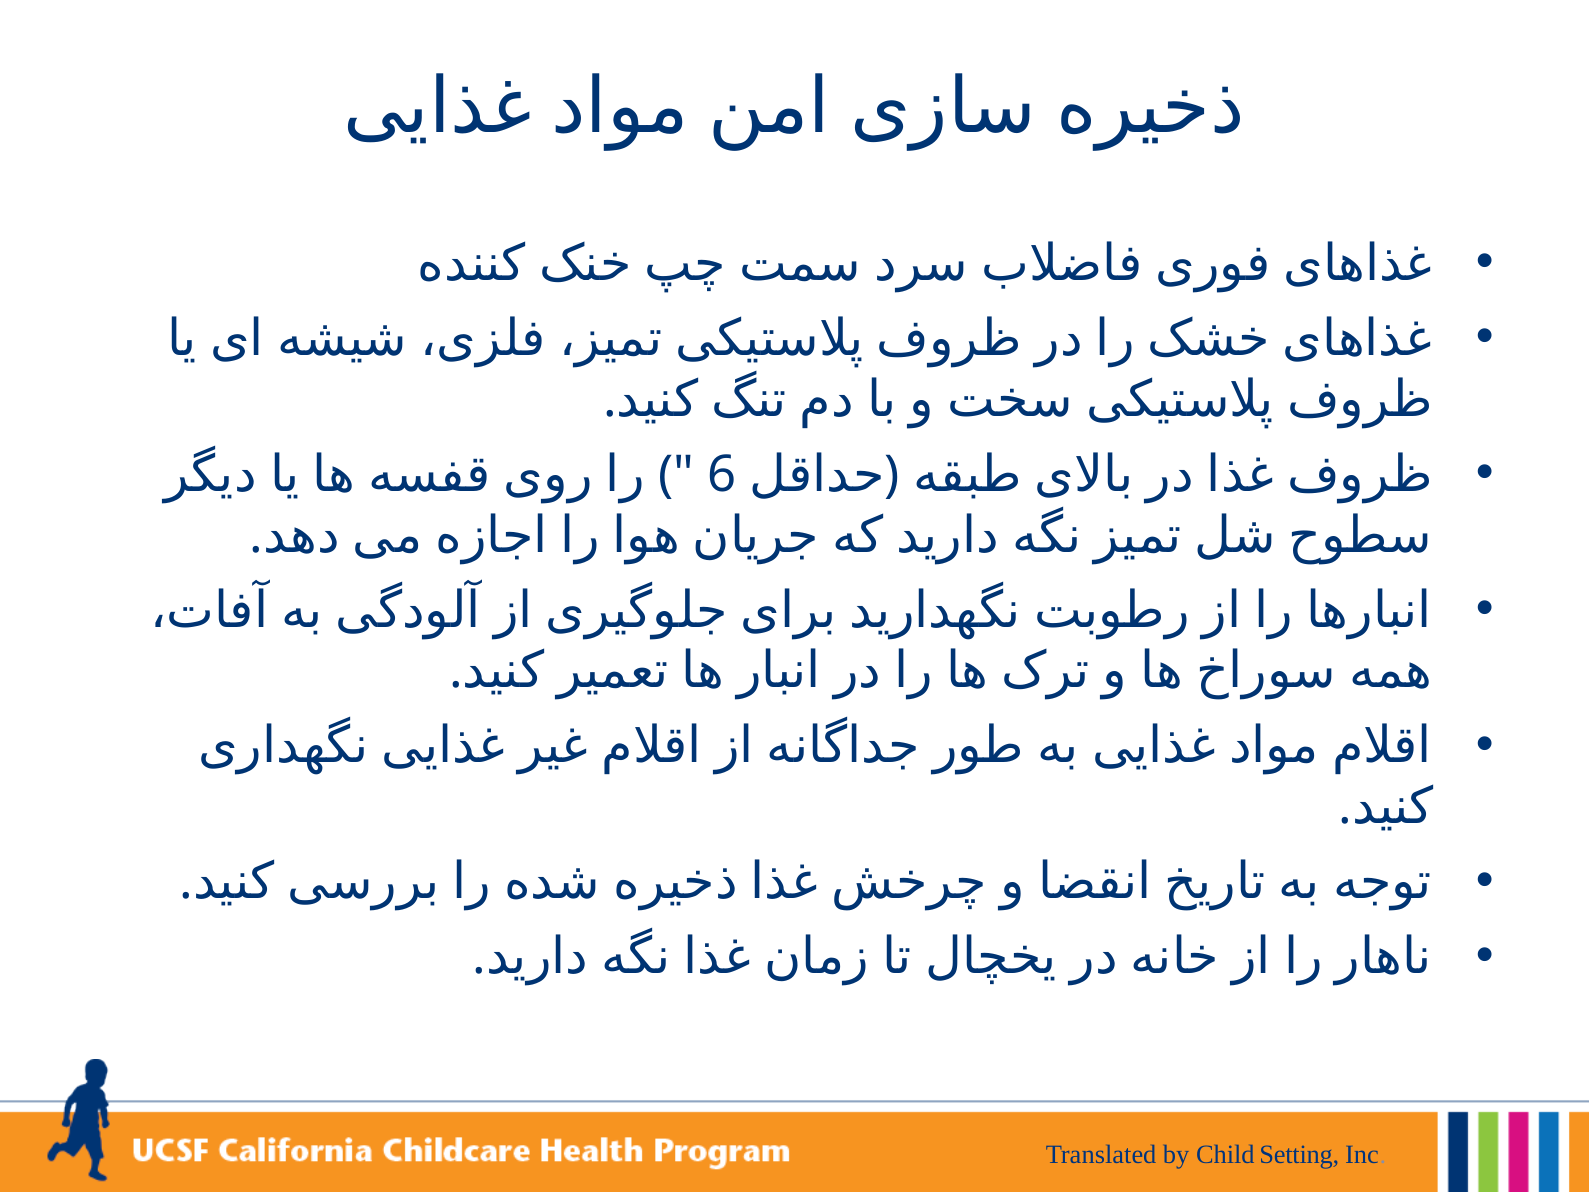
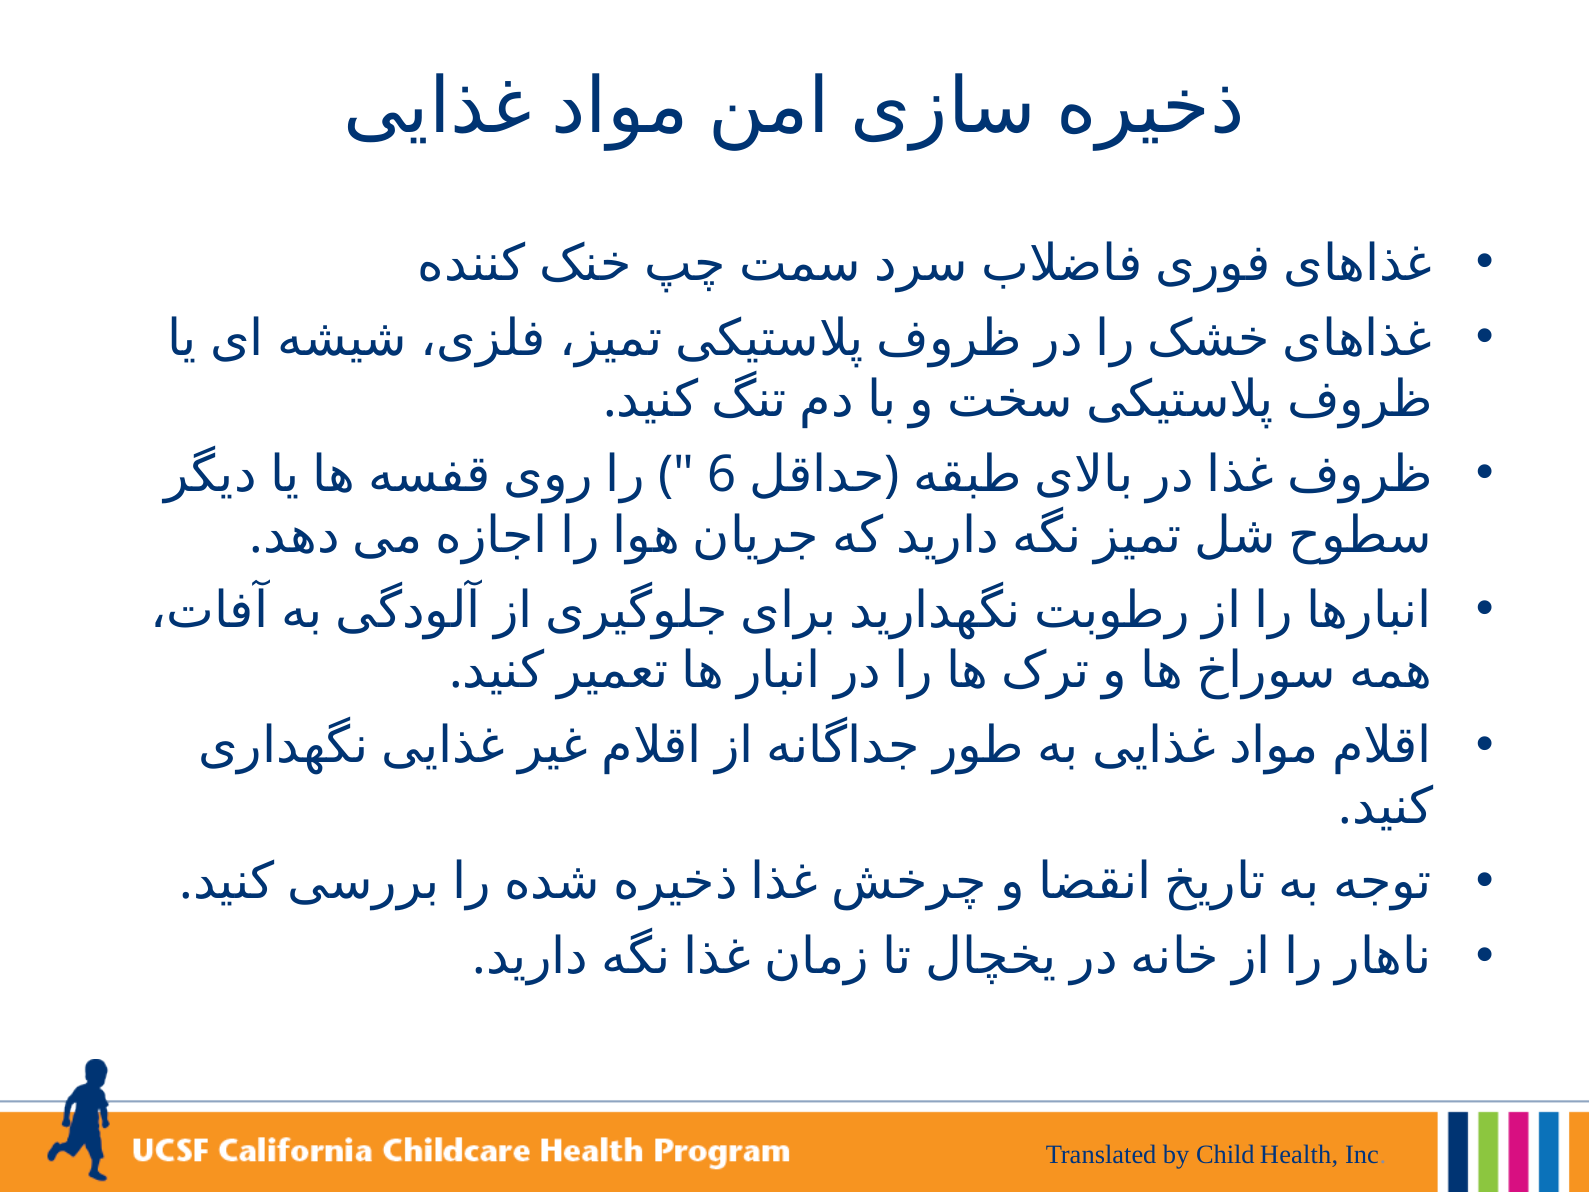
Setting: Setting -> Health
